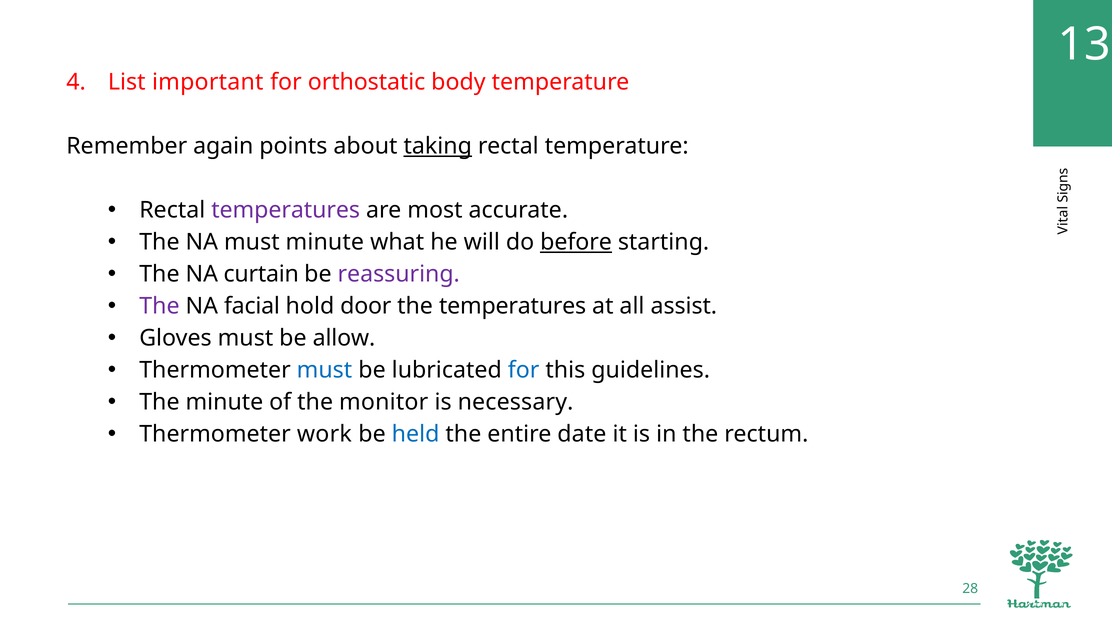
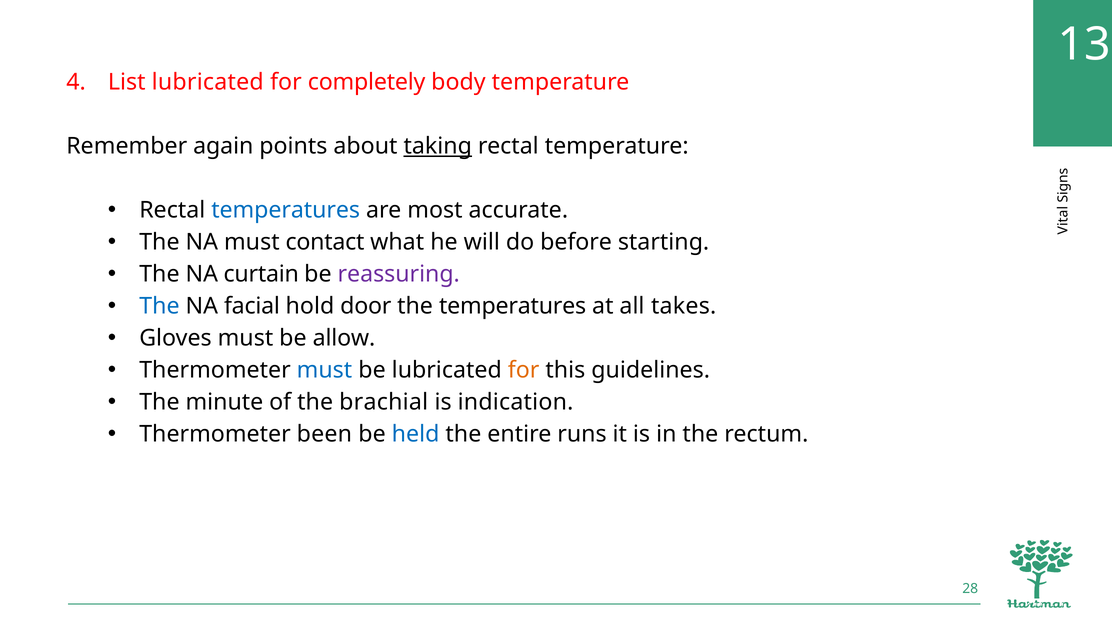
List important: important -> lubricated
orthostatic: orthostatic -> completely
temperatures at (286, 210) colour: purple -> blue
must minute: minute -> contact
before underline: present -> none
The at (159, 306) colour: purple -> blue
assist: assist -> takes
for at (524, 370) colour: blue -> orange
monitor: monitor -> brachial
necessary: necessary -> indication
work: work -> been
date: date -> runs
